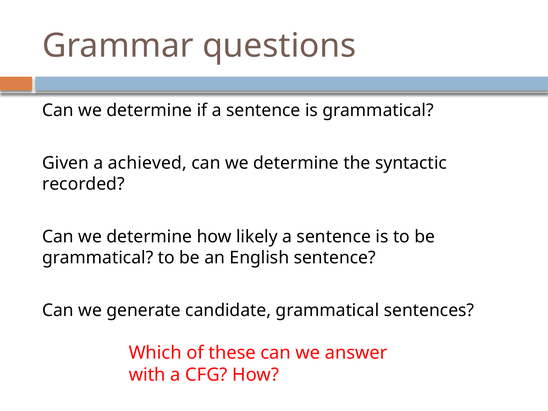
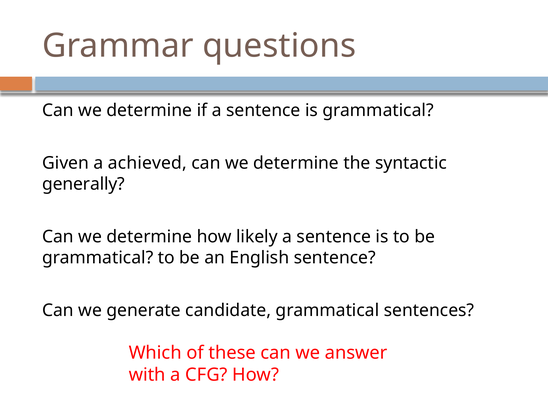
recorded: recorded -> generally
